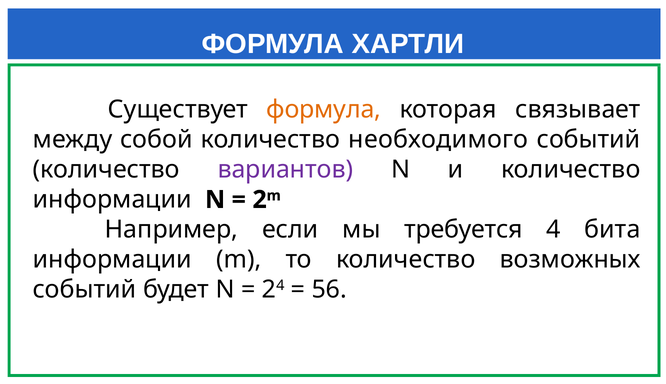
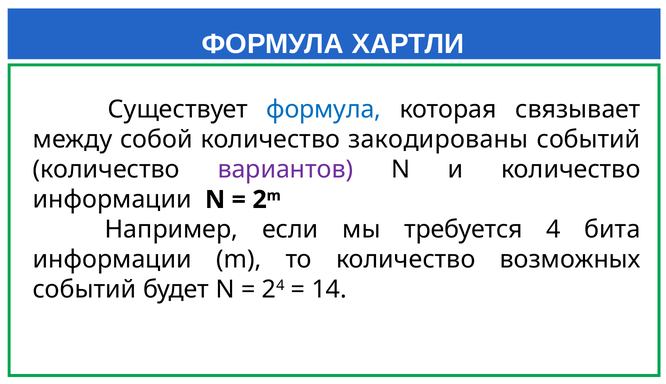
формула at (324, 110) colour: orange -> blue
необходимого: необходимого -> закодированы
56: 56 -> 14
